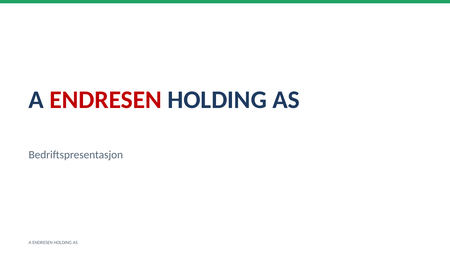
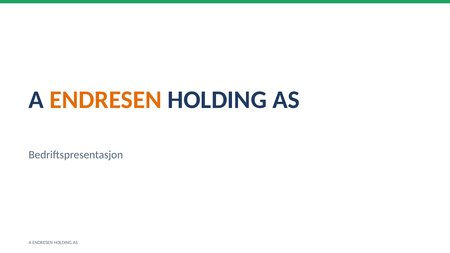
ENDRESEN at (106, 100) colour: red -> orange
